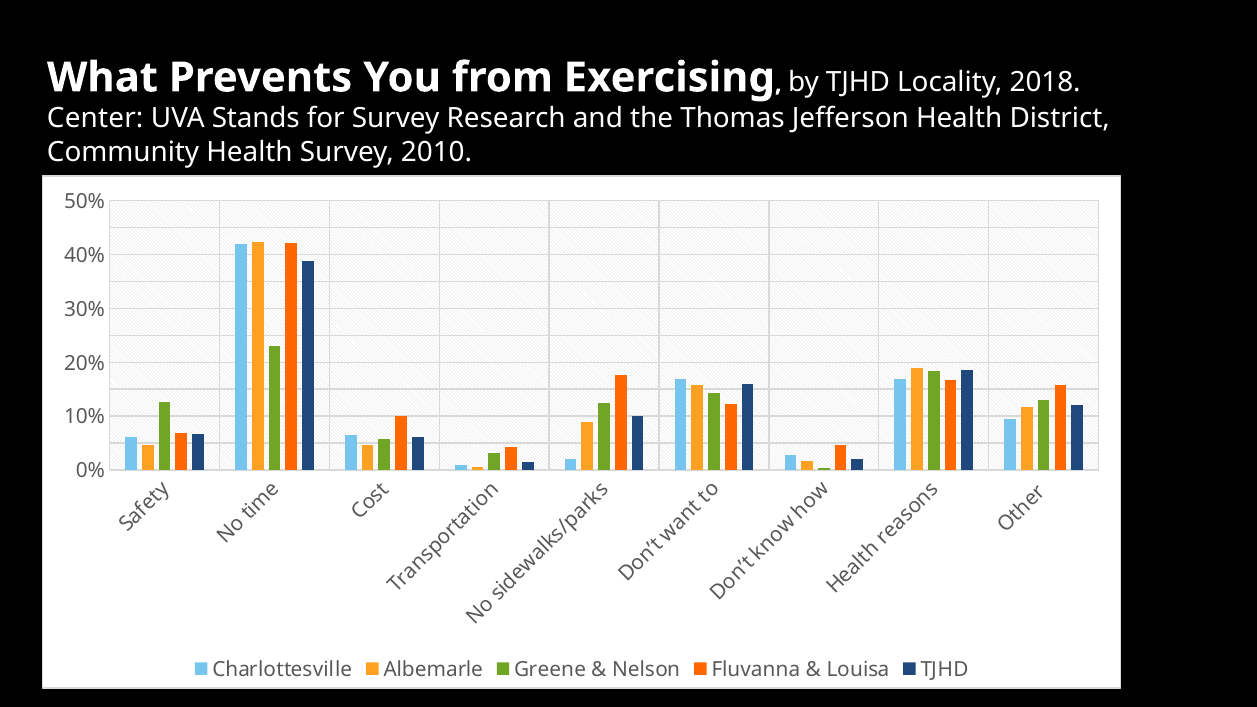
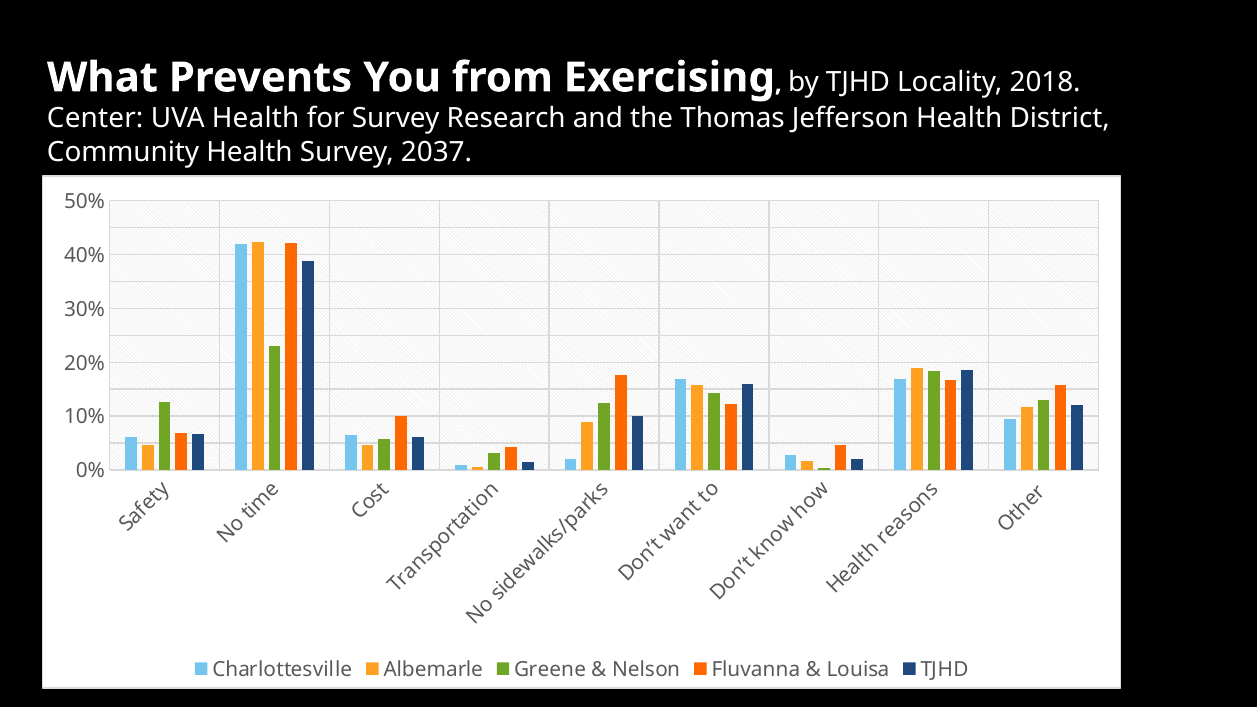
UVA Stands: Stands -> Health
2010: 2010 -> 2037
